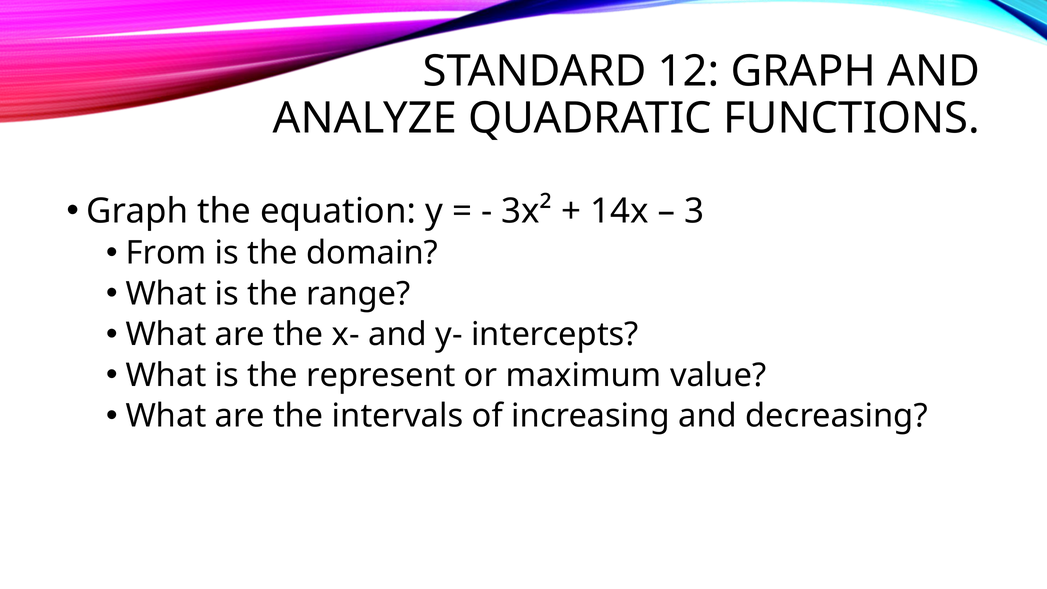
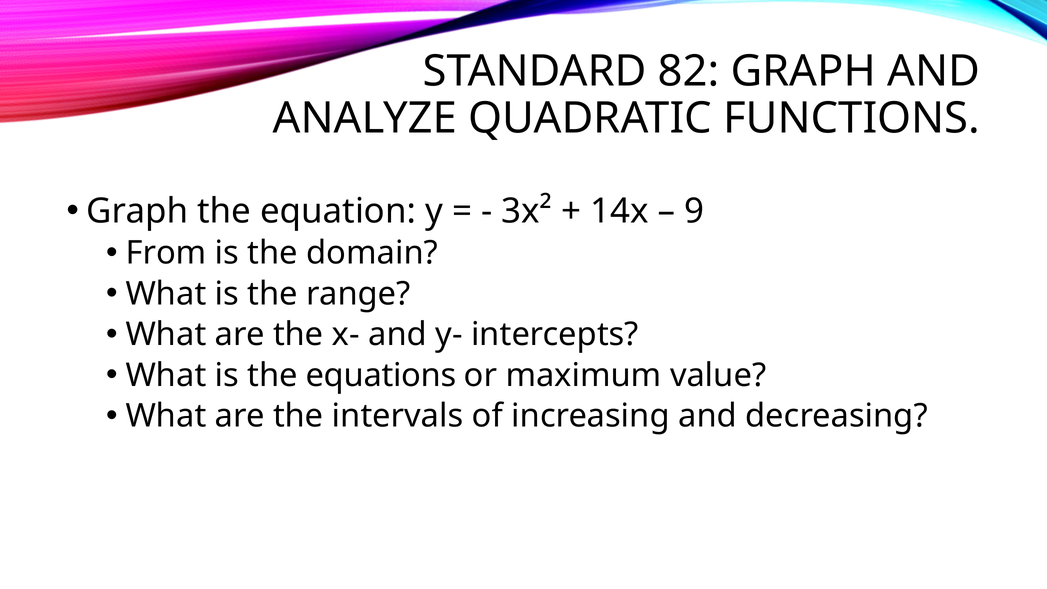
12: 12 -> 82
3: 3 -> 9
represent: represent -> equations
